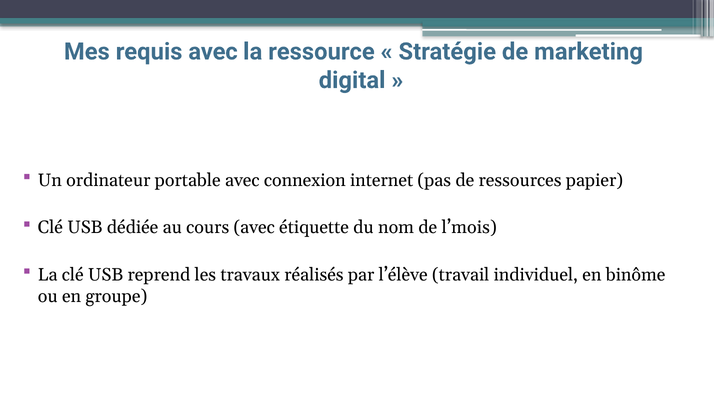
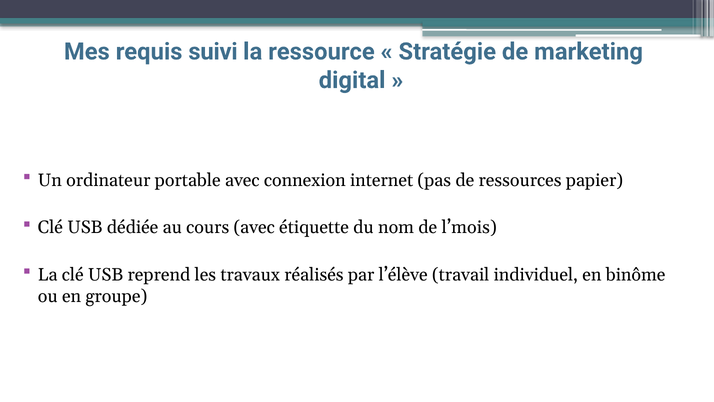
requis avec: avec -> suivi
